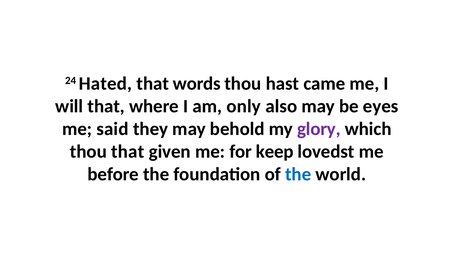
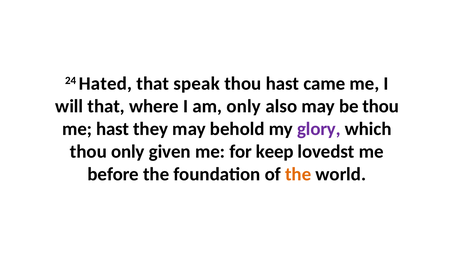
words: words -> speak
be eyes: eyes -> thou
me said: said -> hast
thou that: that -> only
the at (298, 174) colour: blue -> orange
